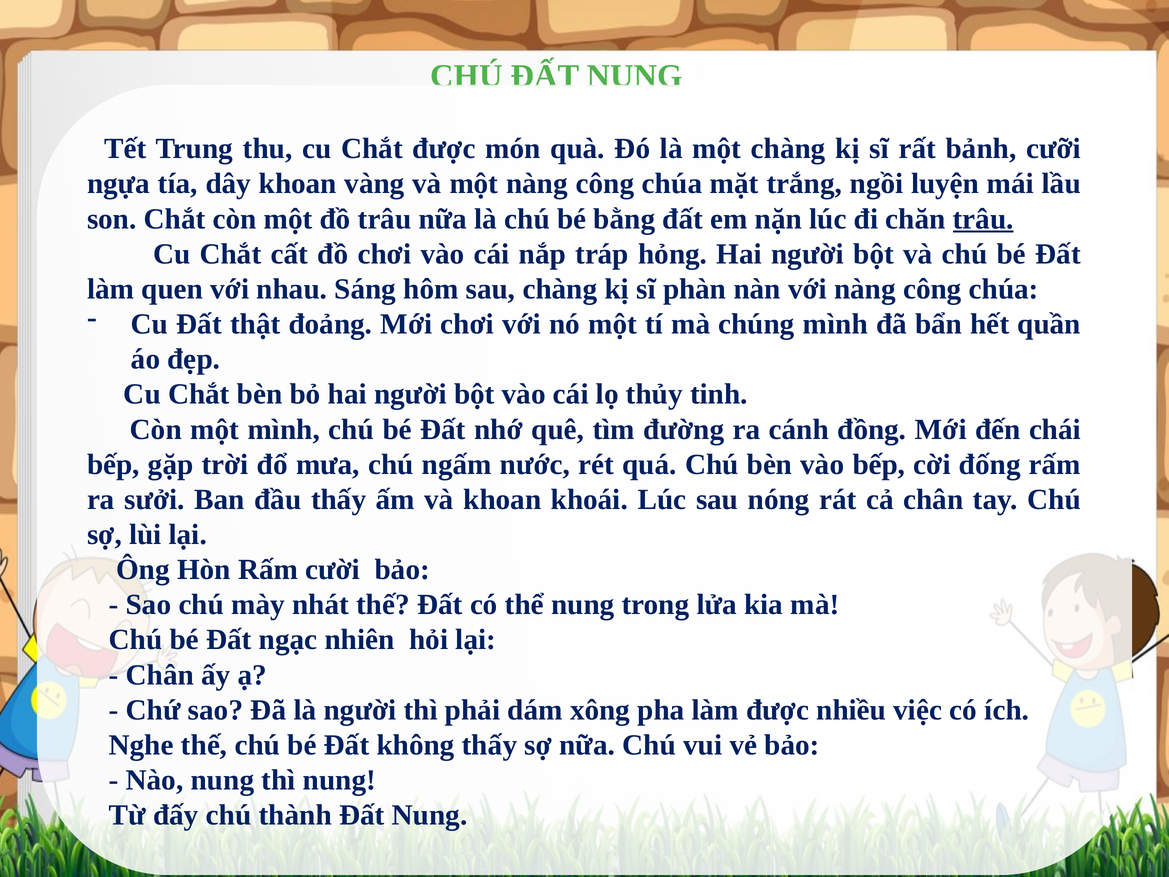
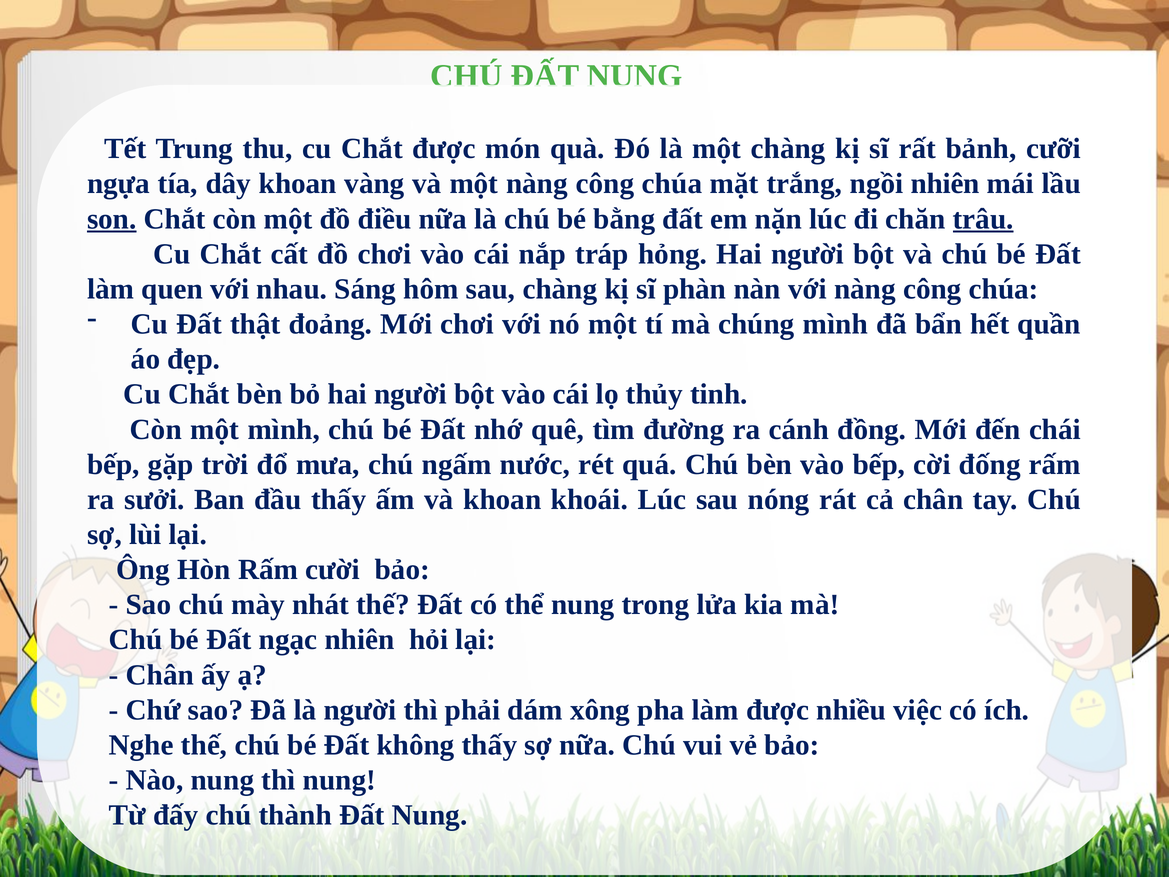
ngồi luyện: luyện -> nhiên
son underline: none -> present
đồ trâu: trâu -> điều
